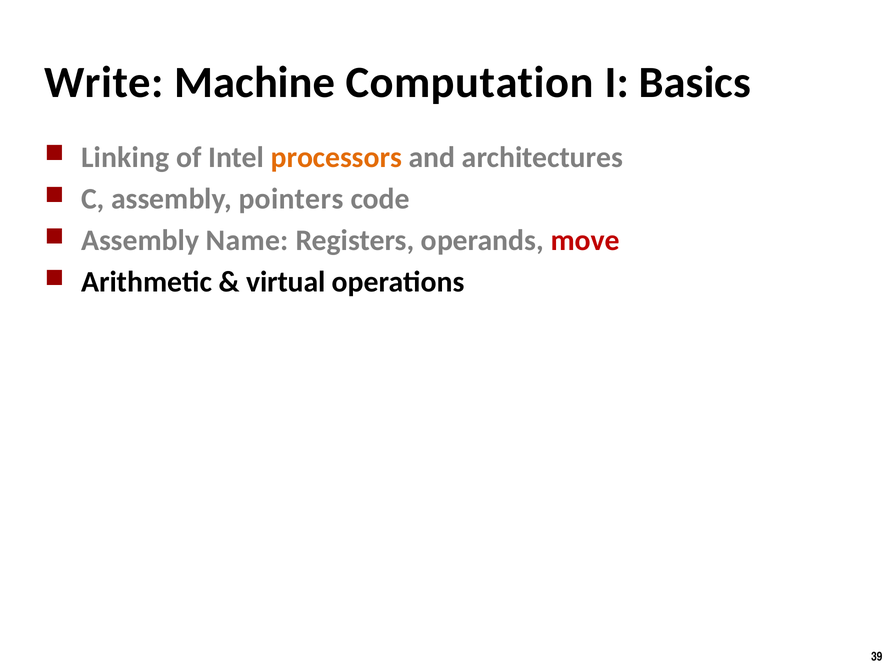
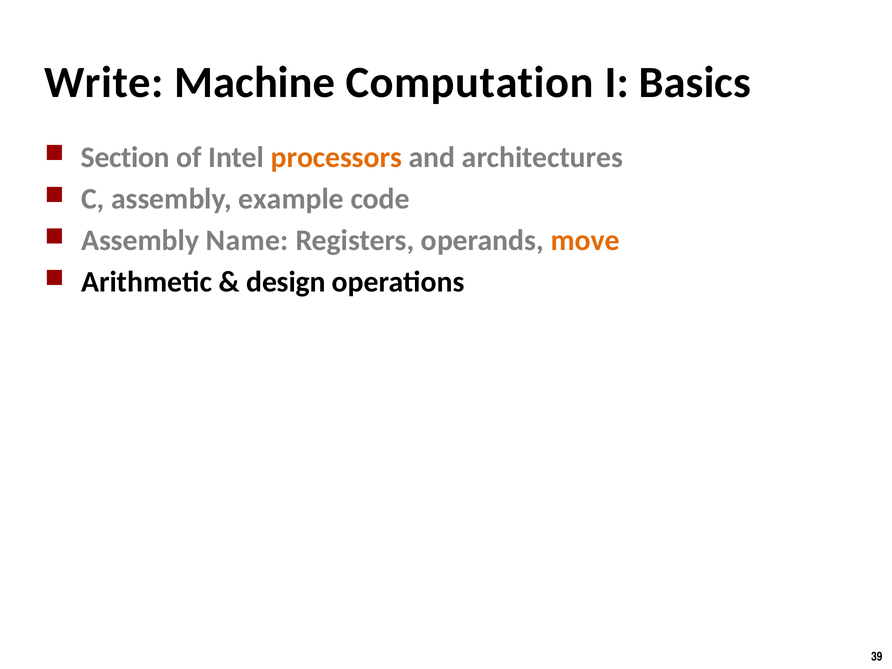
Linking: Linking -> Section
pointers: pointers -> example
move colour: red -> orange
virtual: virtual -> design
